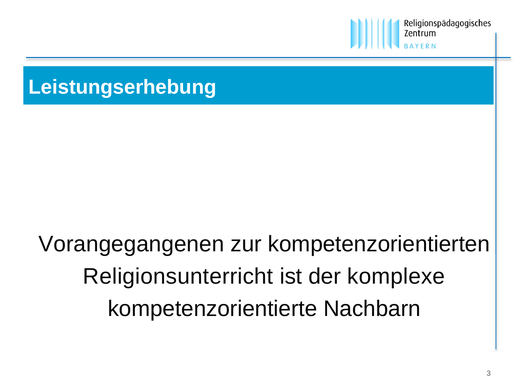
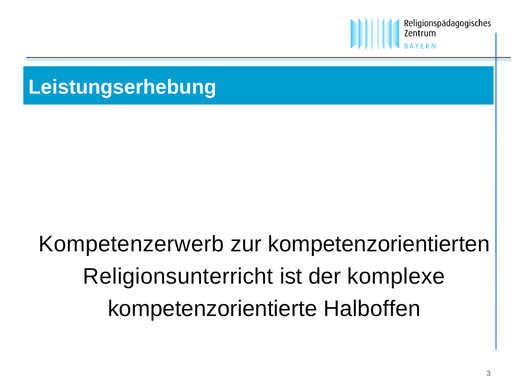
Vorangegangenen: Vorangegangenen -> Kompetenzerwerb
Nachbarn: Nachbarn -> Halboffen
